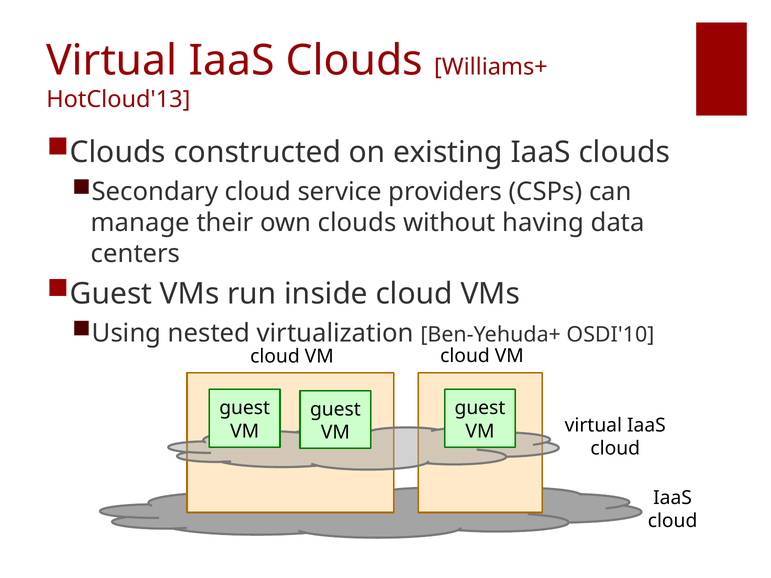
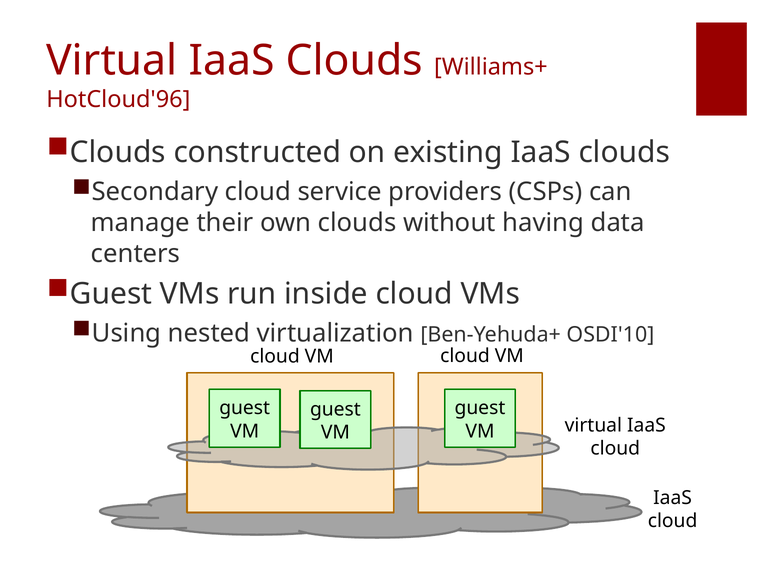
HotCloud'13: HotCloud'13 -> HotCloud'96
